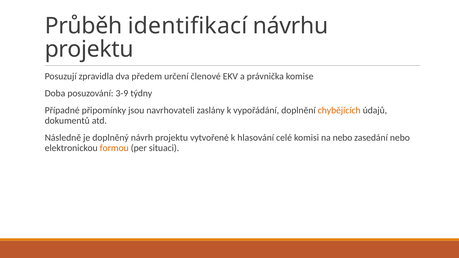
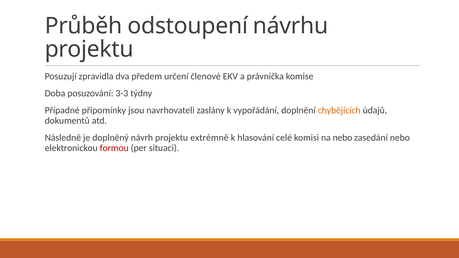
identifikací: identifikací -> odstoupení
3-9: 3-9 -> 3-3
vytvořené: vytvořené -> extrémně
formou colour: orange -> red
